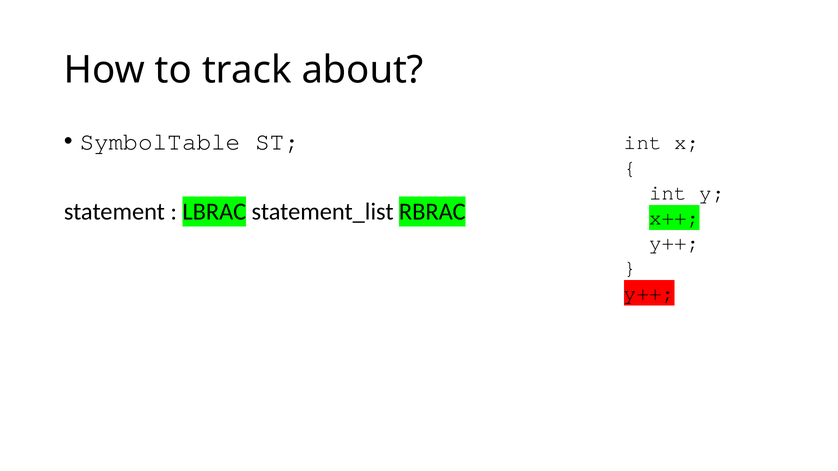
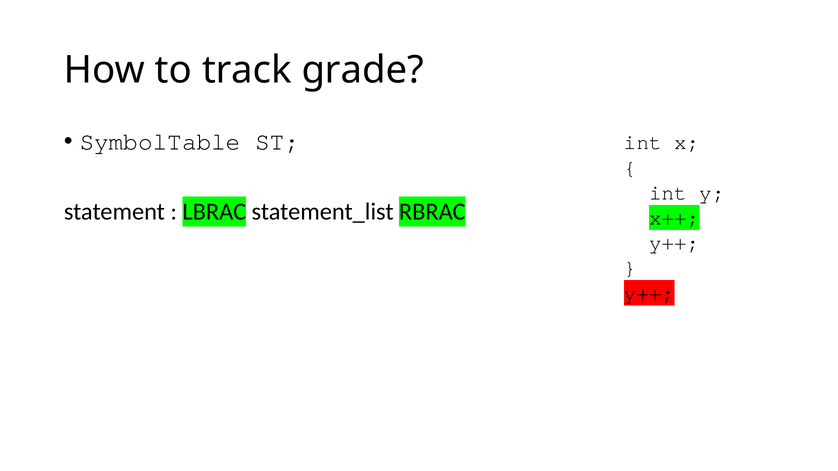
about: about -> grade
